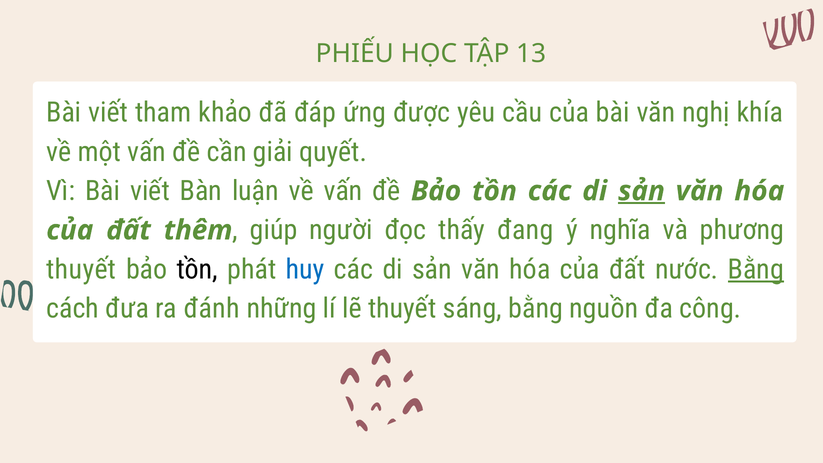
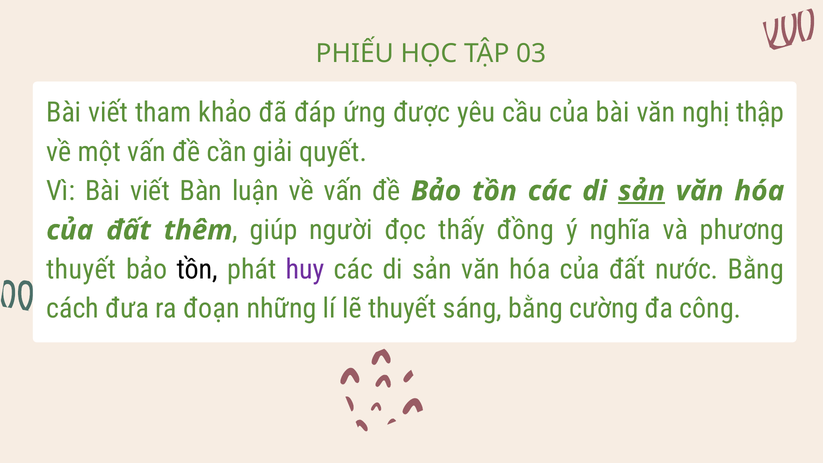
13: 13 -> 03
khía: khía -> thập
đang: đang -> đồng
huy colour: blue -> purple
Bằng at (756, 269) underline: present -> none
đánh: đánh -> đoạn
nguồn: nguồn -> cường
